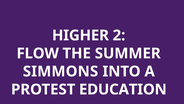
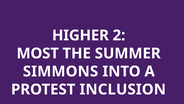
FLOW: FLOW -> MOST
EDUCATION: EDUCATION -> INCLUSION
